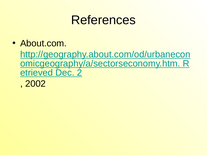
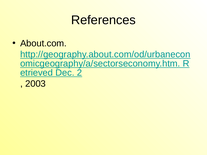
2002: 2002 -> 2003
